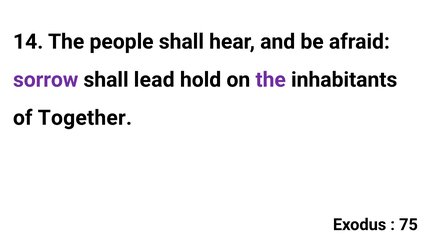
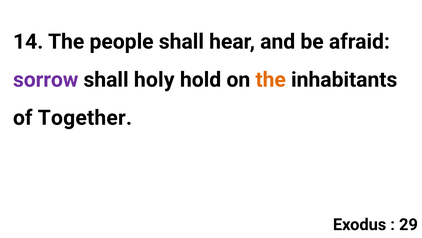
lead: lead -> holy
the at (271, 80) colour: purple -> orange
75: 75 -> 29
